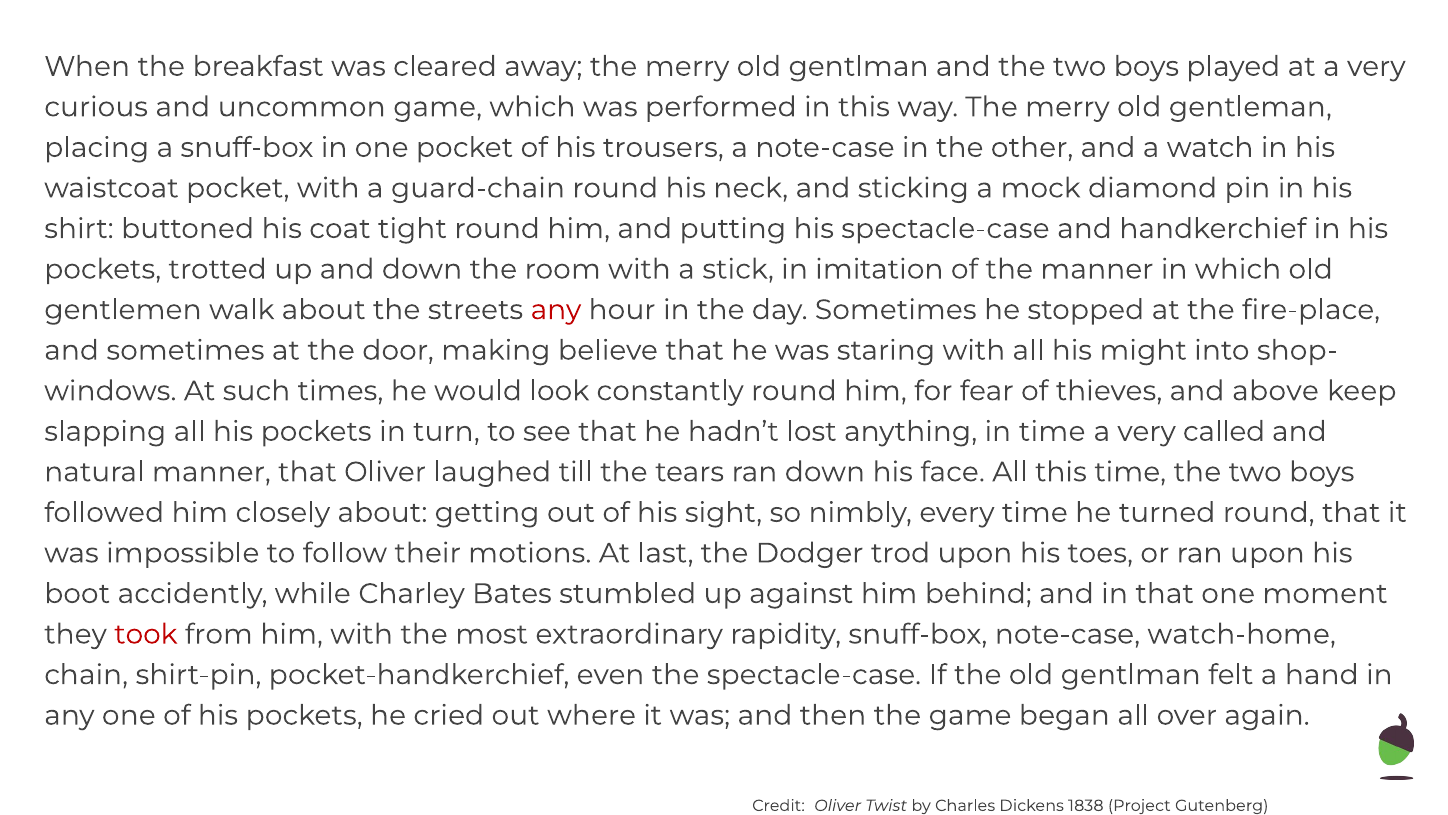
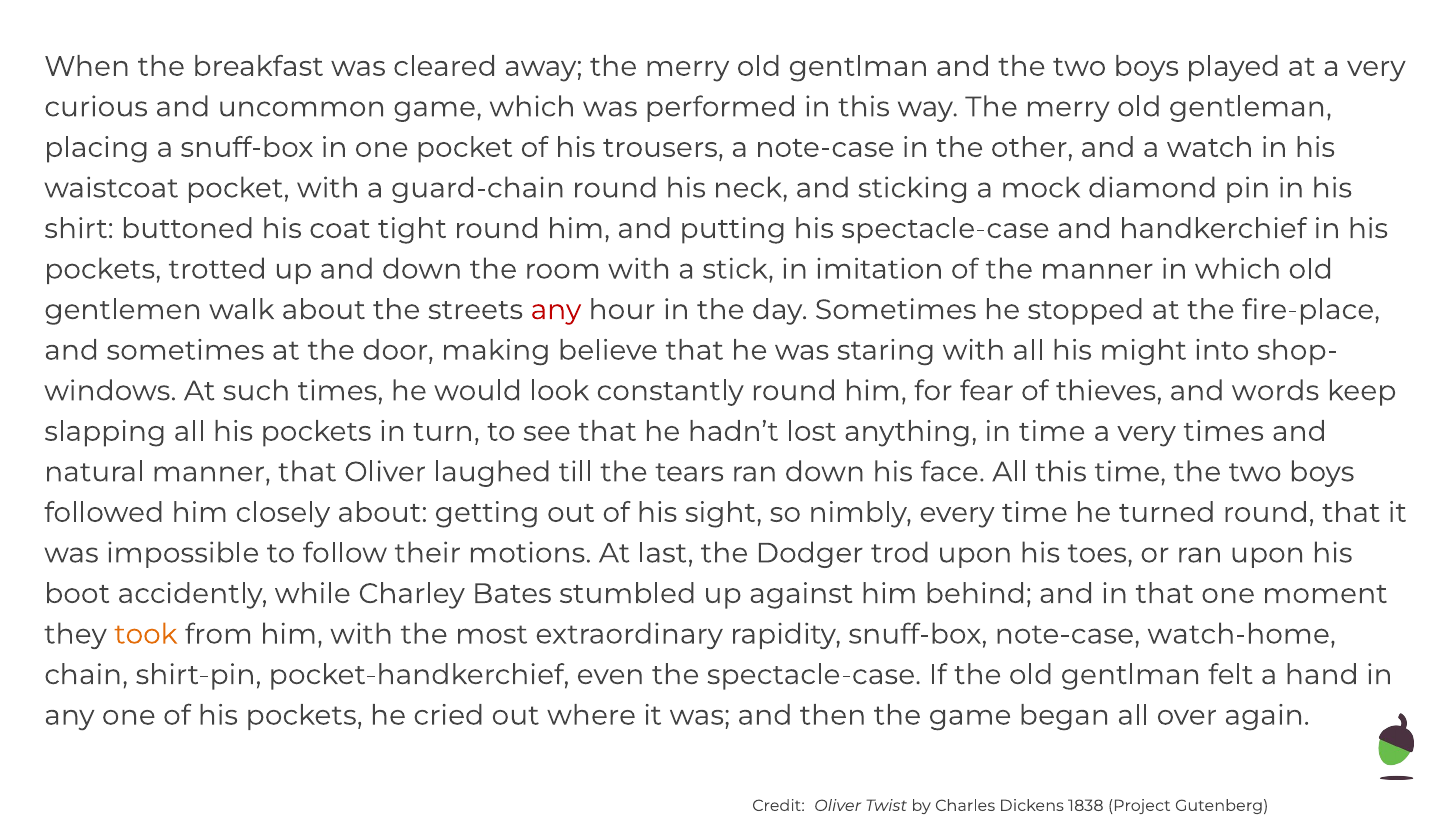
above: above -> words
very called: called -> times
took colour: red -> orange
